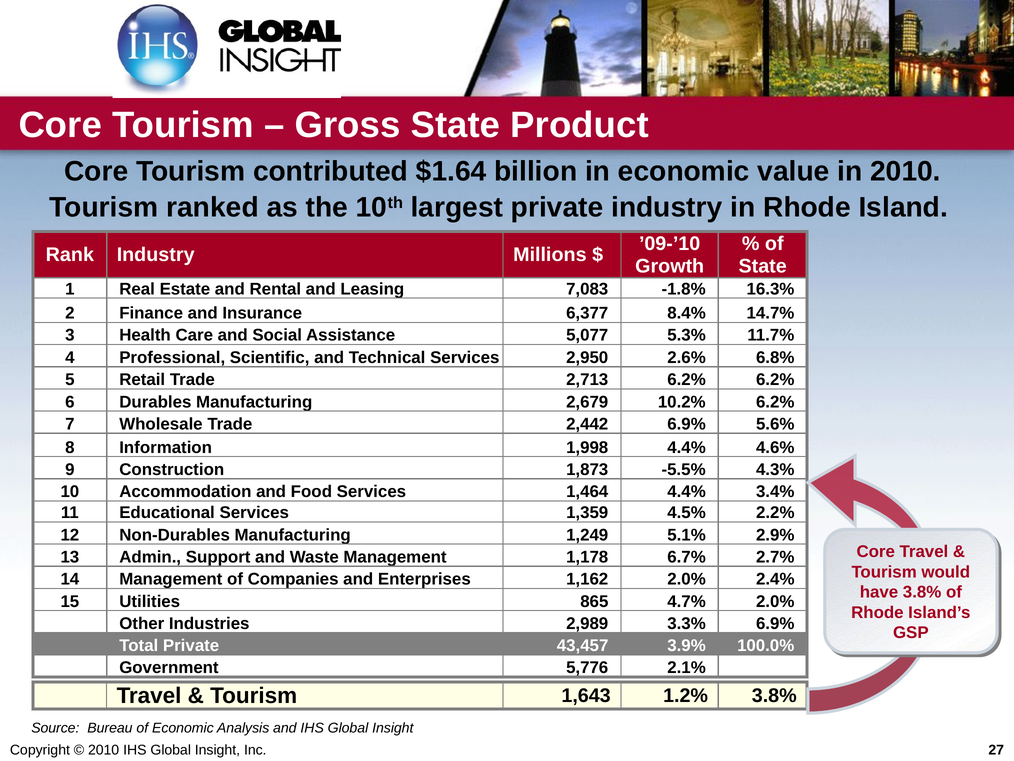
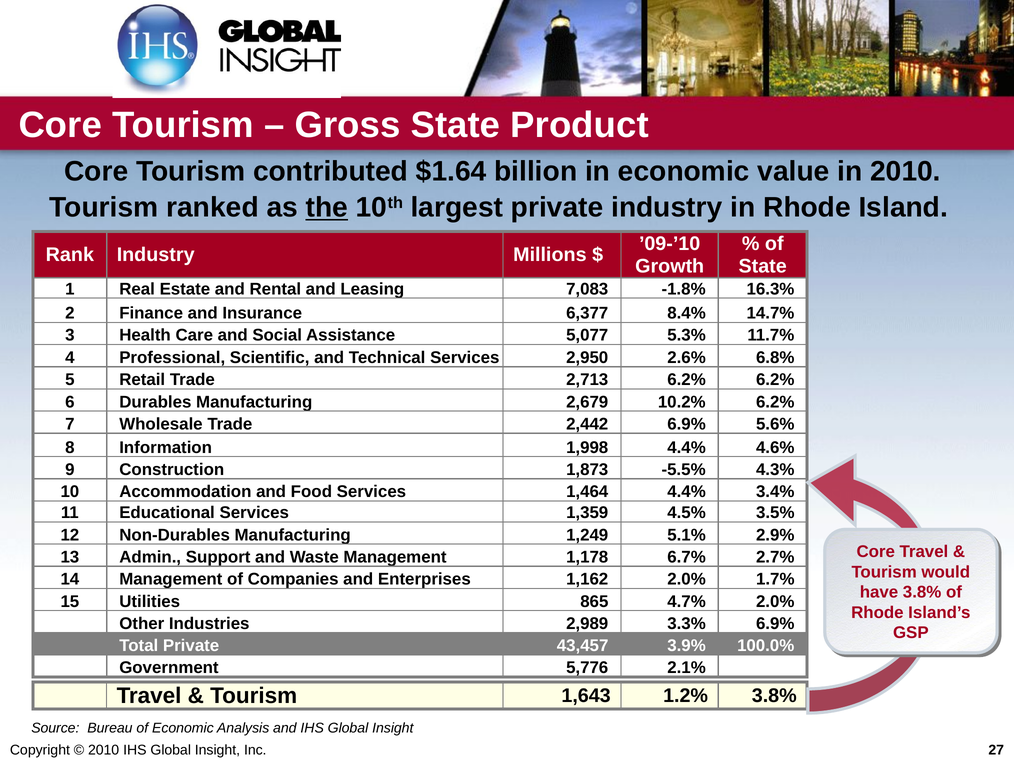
the underline: none -> present
2.2%: 2.2% -> 3.5%
2.4%: 2.4% -> 1.7%
